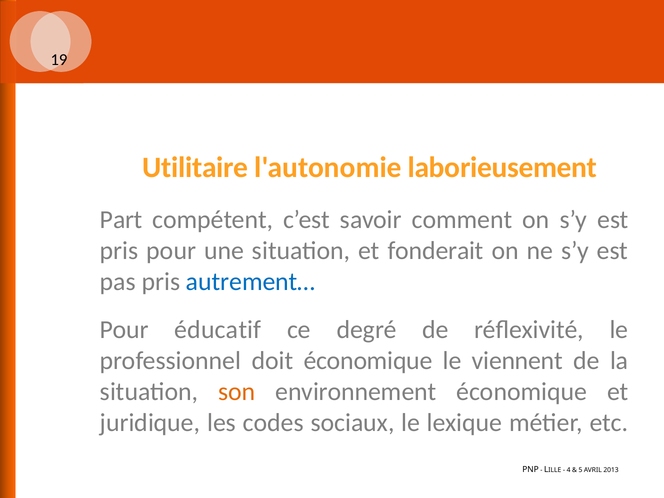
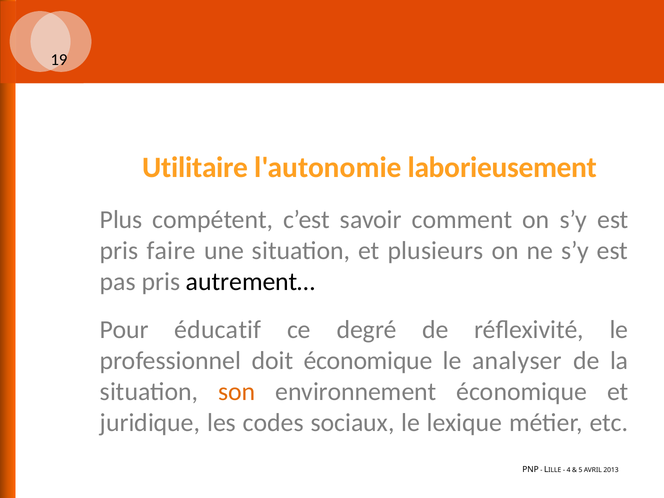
Part: Part -> Plus
pris pour: pour -> faire
fonderait: fonderait -> plusieurs
autrement… colour: blue -> black
viennent: viennent -> analyser
